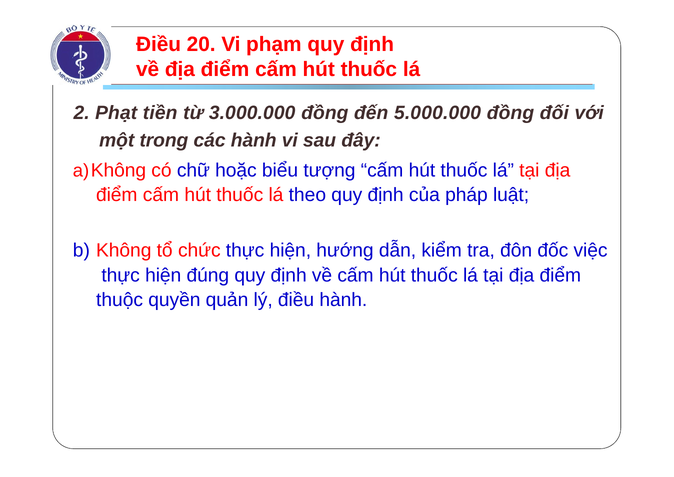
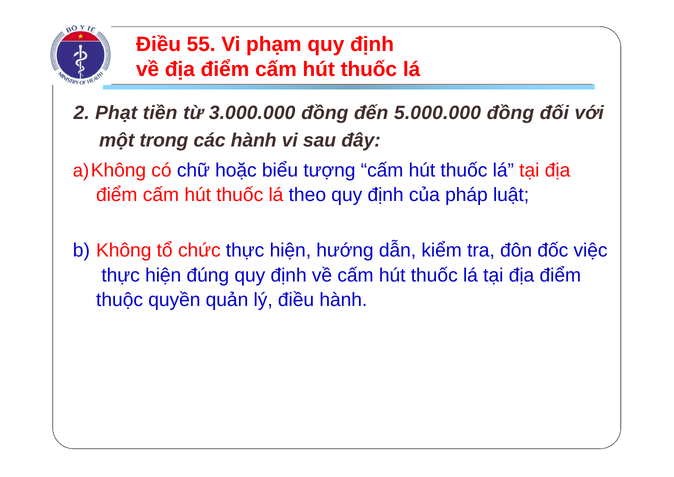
20: 20 -> 55
